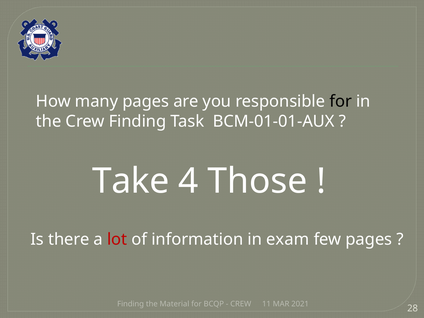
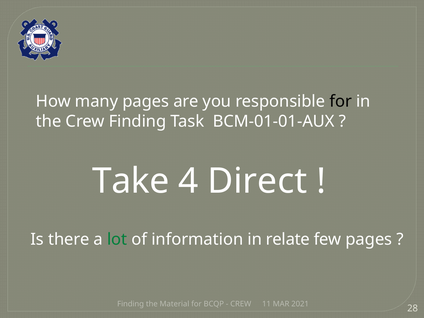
Those: Those -> Direct
lot colour: red -> green
exam: exam -> relate
